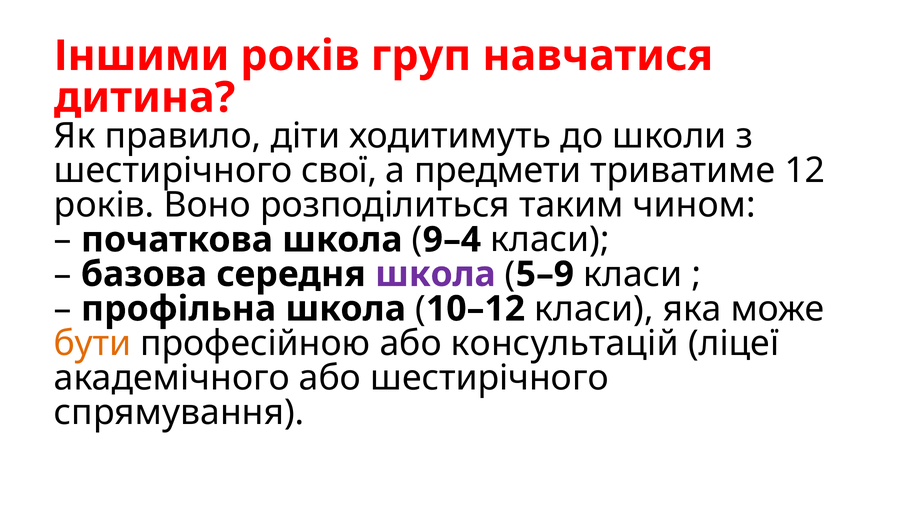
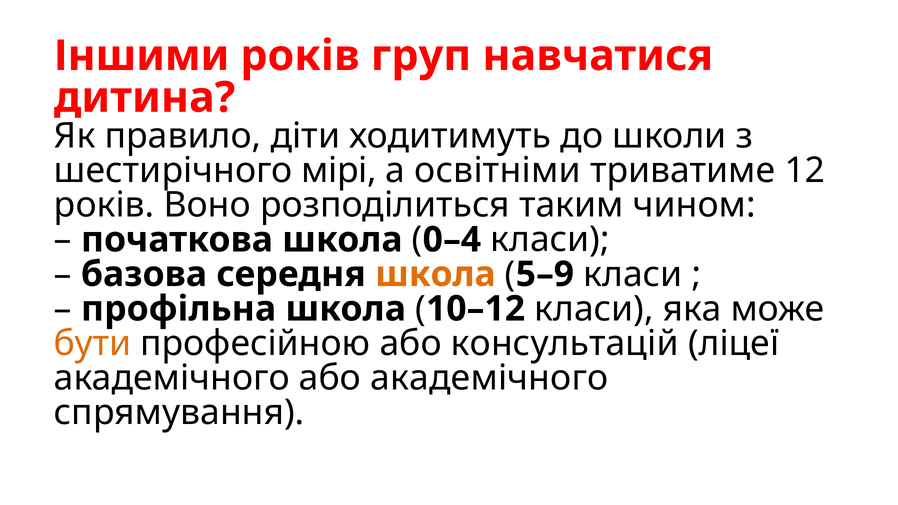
свої: свої -> мірі
предмети: предмети -> освітніми
9–4: 9–4 -> 0–4
школа at (435, 274) colour: purple -> orange
або шестирічного: шестирічного -> академічного
